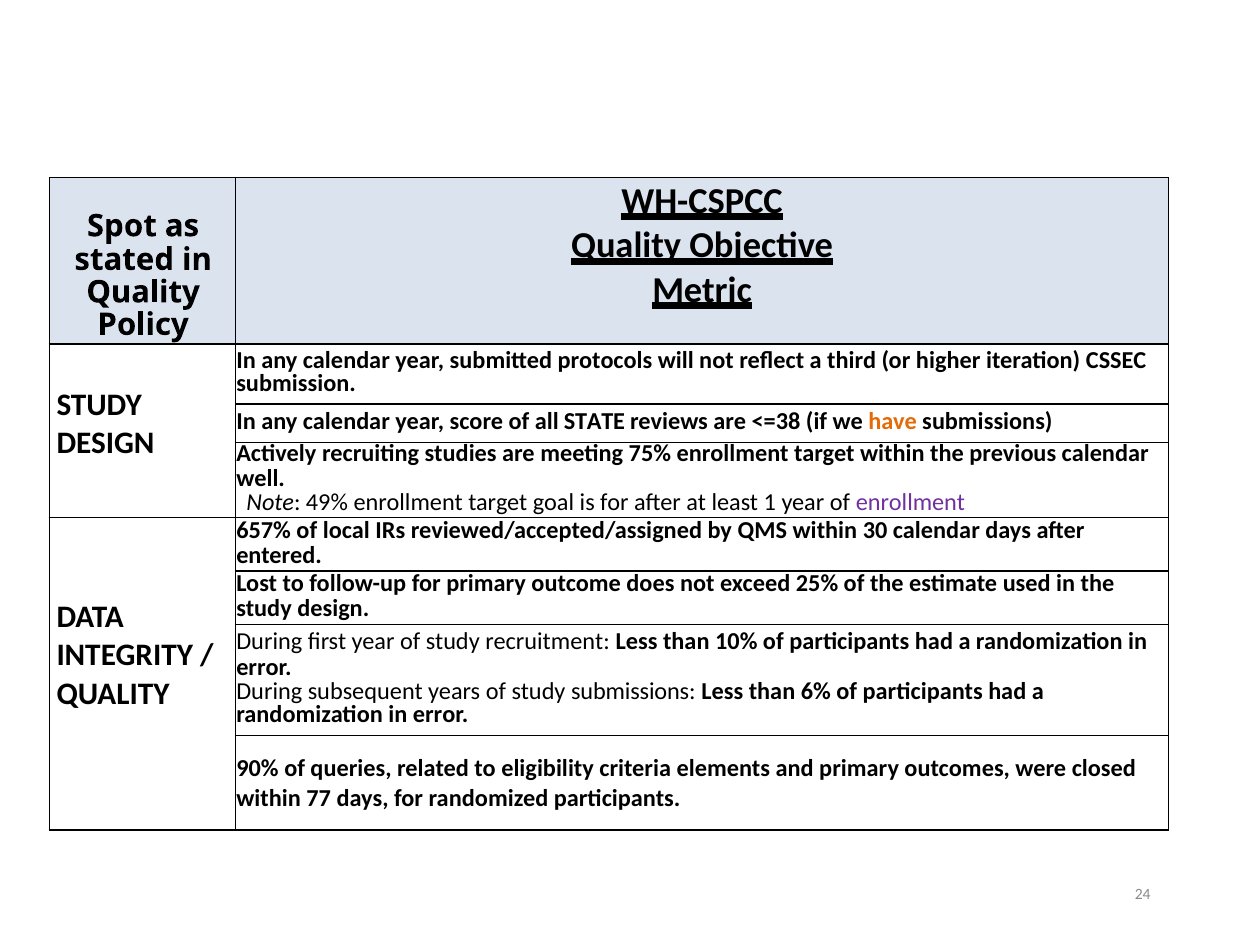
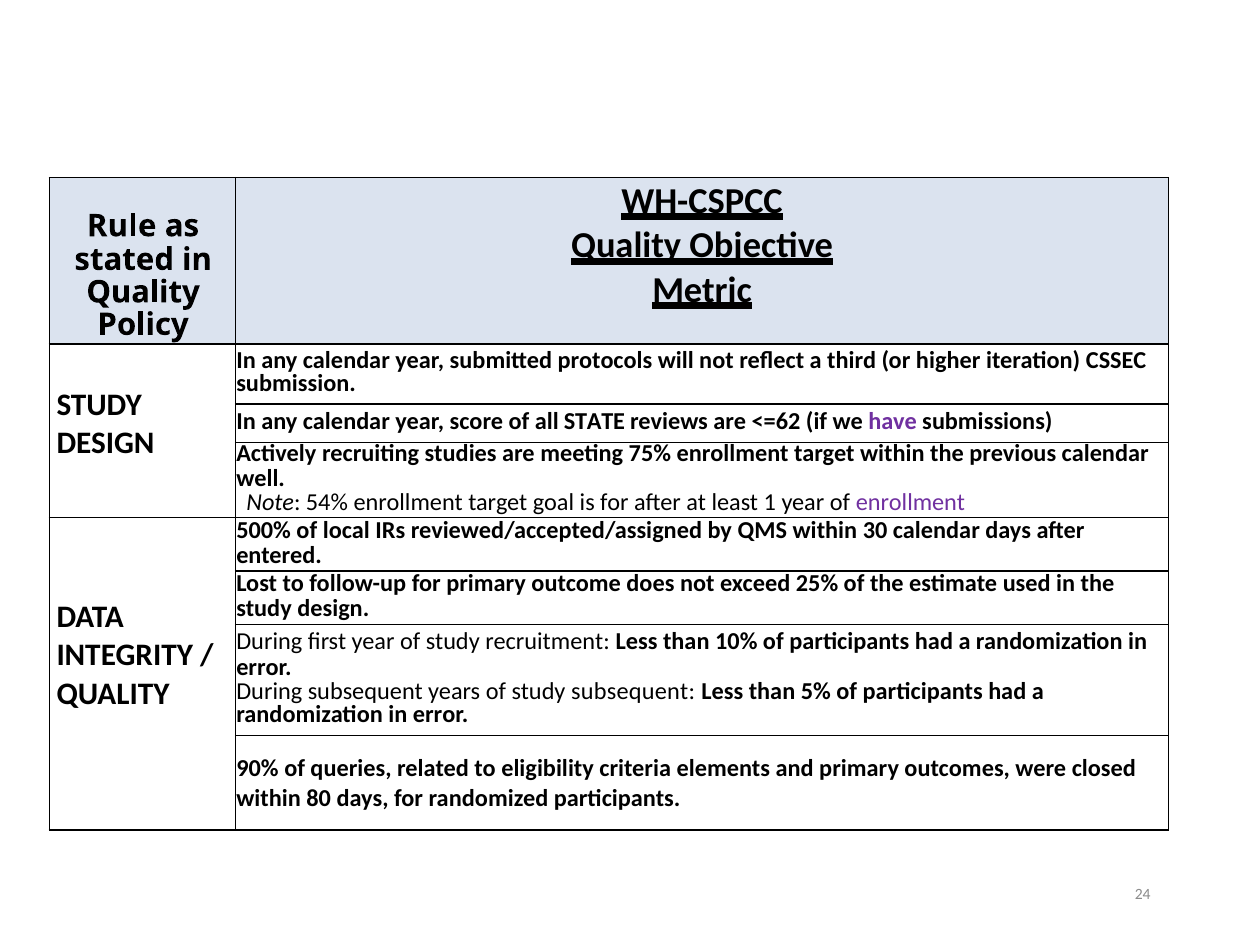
Spot: Spot -> Rule
<=38: <=38 -> <=62
have colour: orange -> purple
49%: 49% -> 54%
657%: 657% -> 500%
study submissions: submissions -> subsequent
6%: 6% -> 5%
77: 77 -> 80
